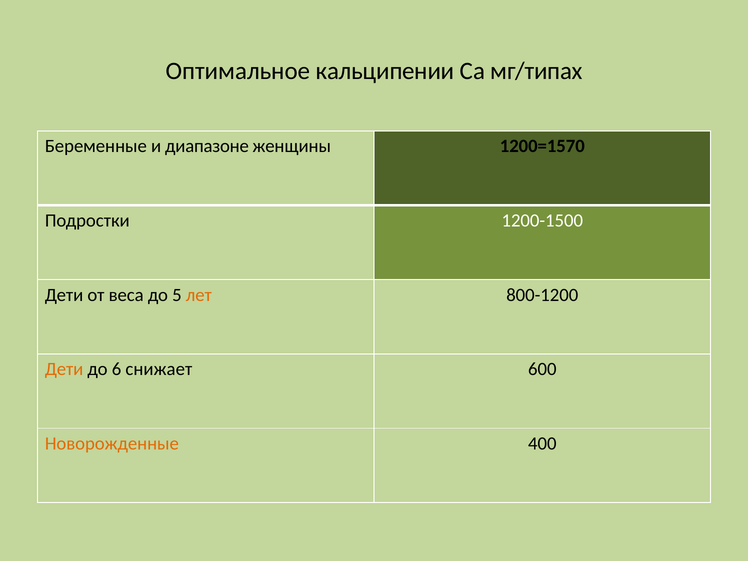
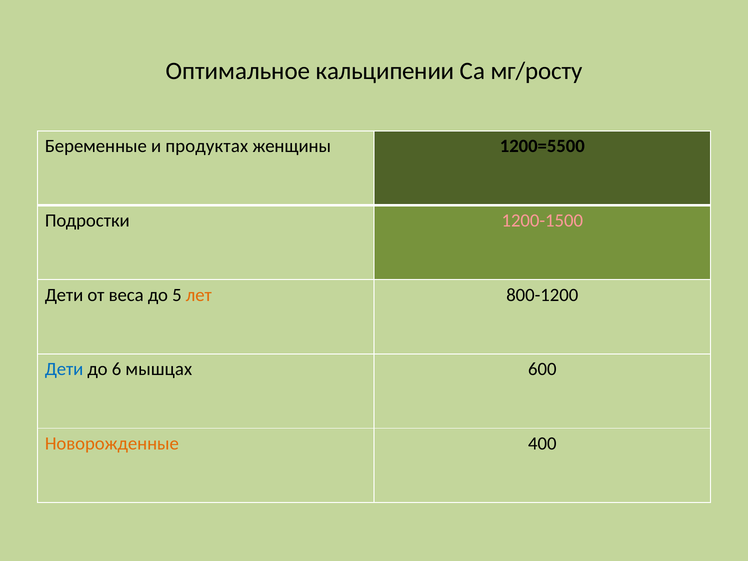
мг/типах: мг/типах -> мг/росту
диапазоне: диапазоне -> продуктах
1200=1570: 1200=1570 -> 1200=5500
1200-1500 colour: white -> pink
Дети at (64, 369) colour: orange -> blue
снижает: снижает -> мышцах
